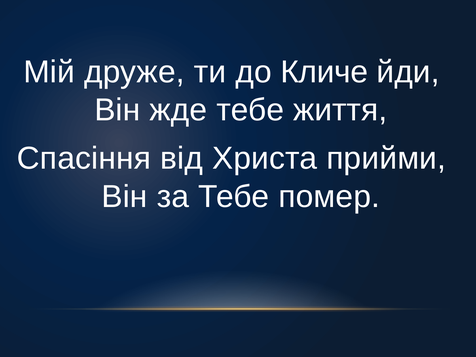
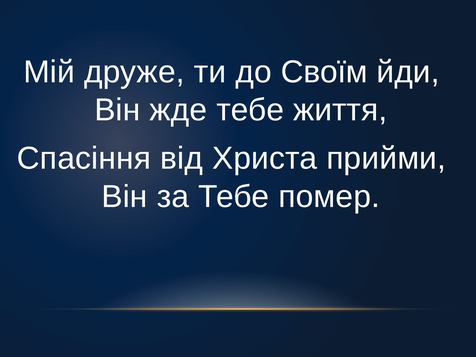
Кличе: Кличе -> Своїм
